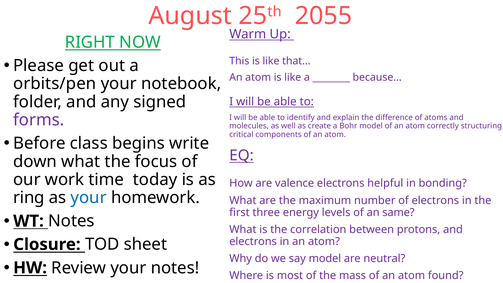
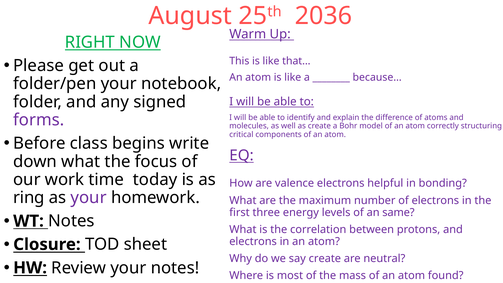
2055: 2055 -> 2036
orbits/pen: orbits/pen -> folder/pen
your at (89, 198) colour: blue -> purple
say model: model -> create
